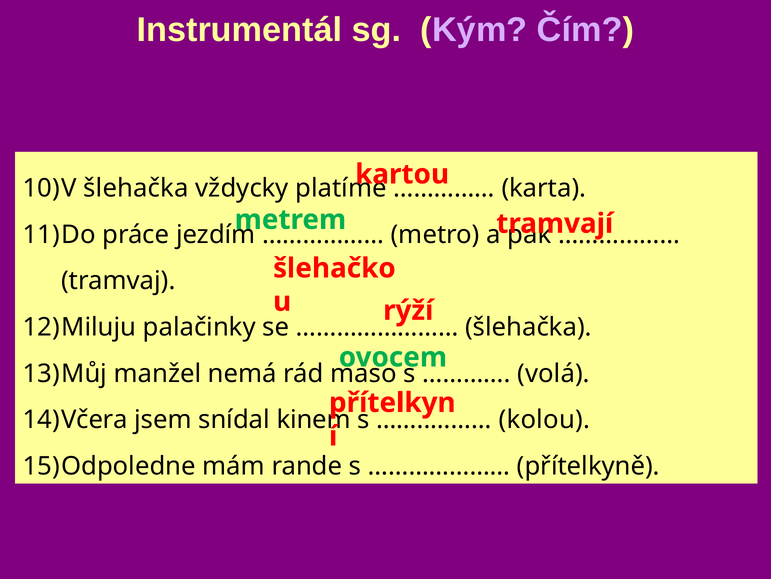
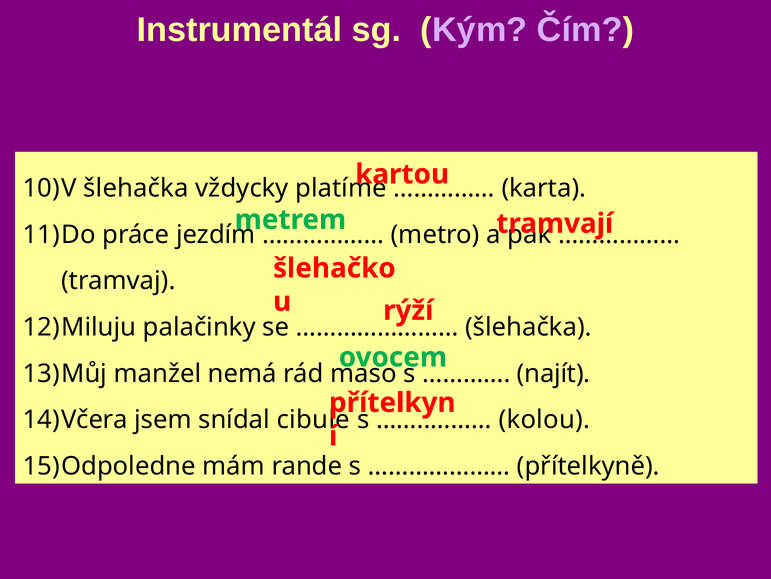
volá: volá -> najít
kinem: kinem -> cibule
